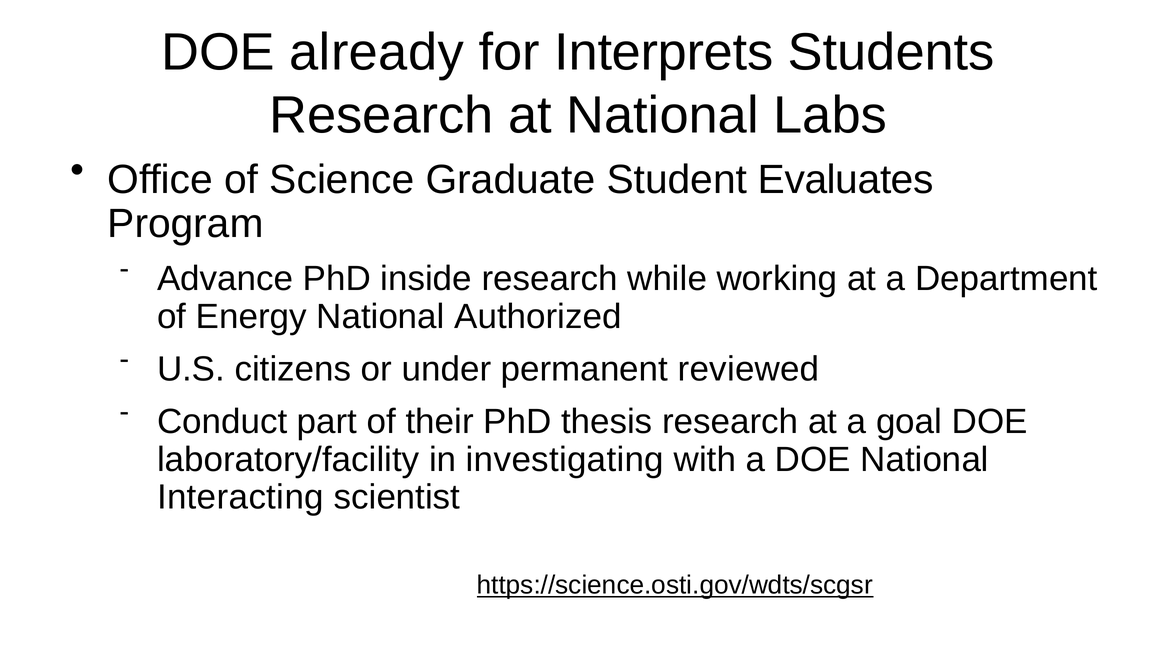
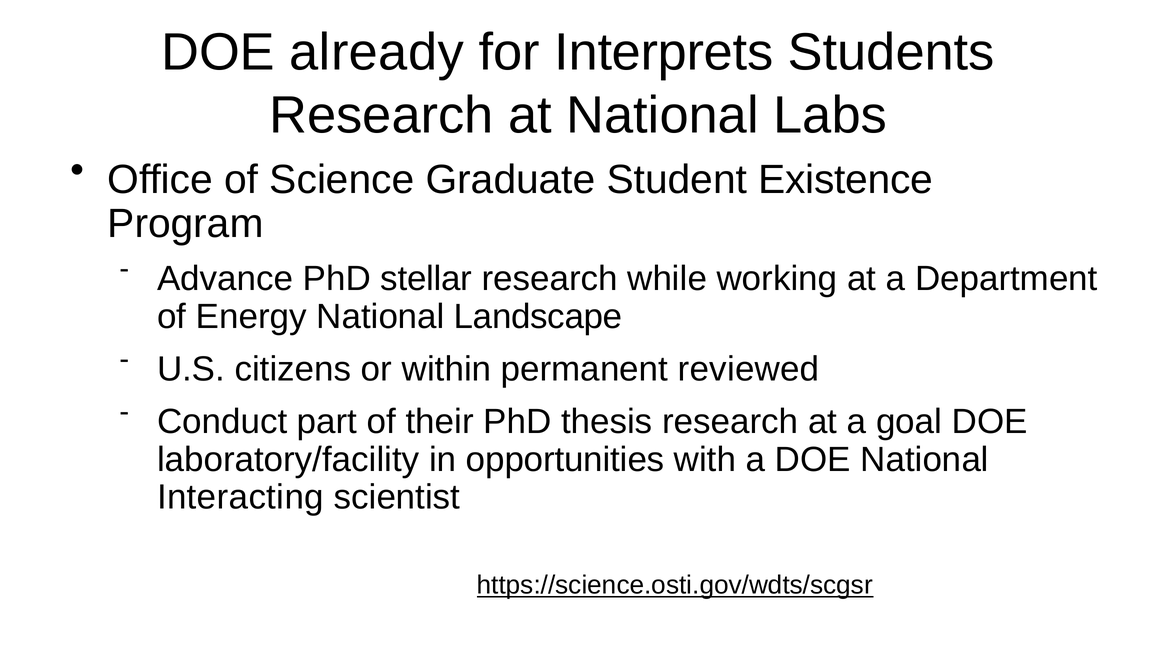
Evaluates: Evaluates -> Existence
inside: inside -> stellar
Authorized: Authorized -> Landscape
under: under -> within
investigating: investigating -> opportunities
